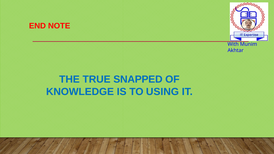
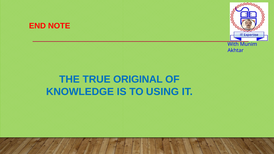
SNAPPED: SNAPPED -> ORIGINAL
